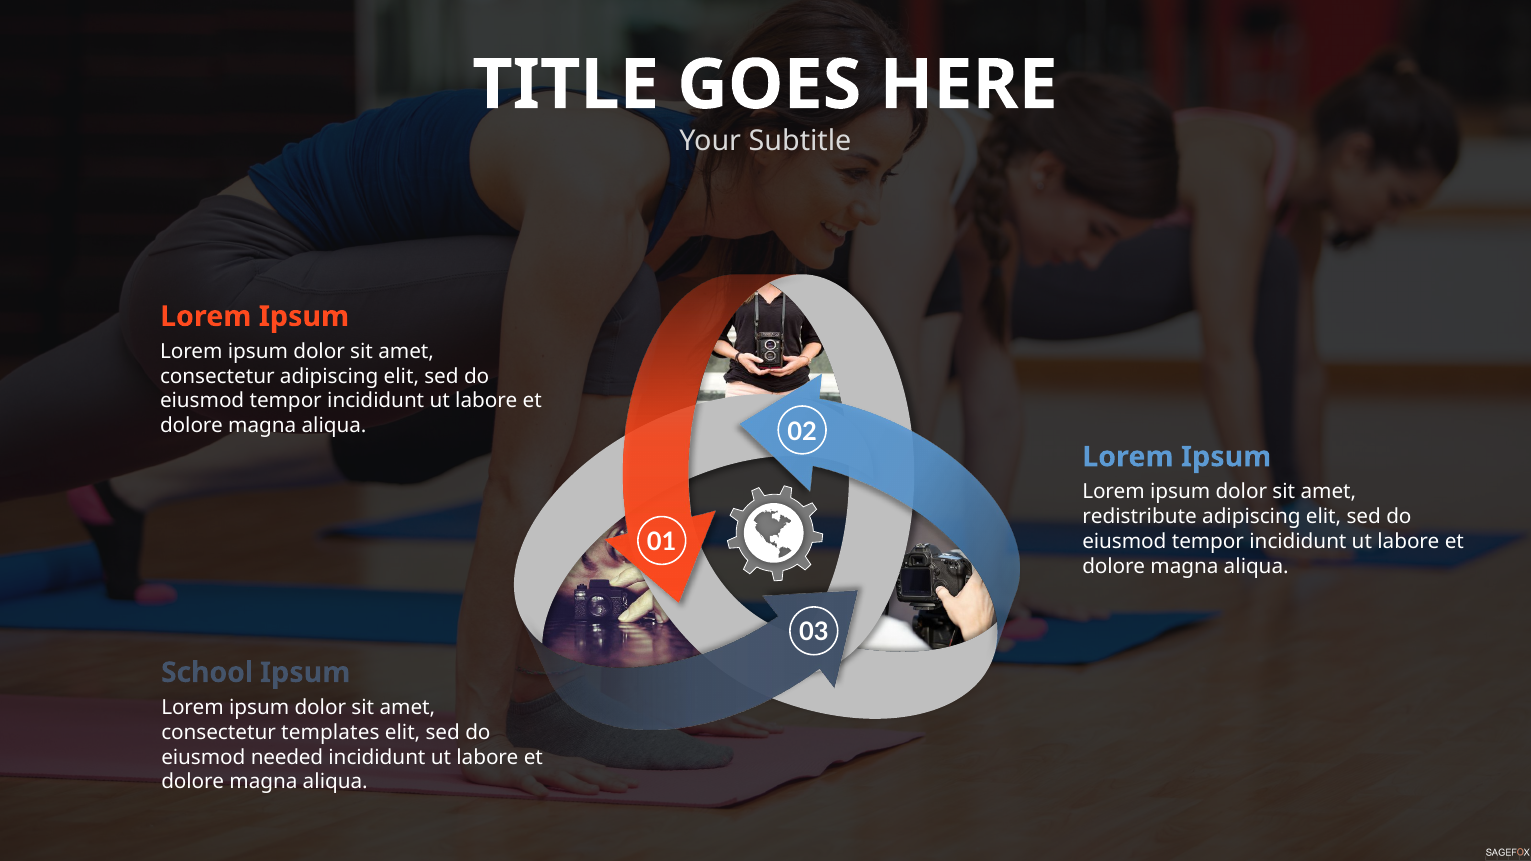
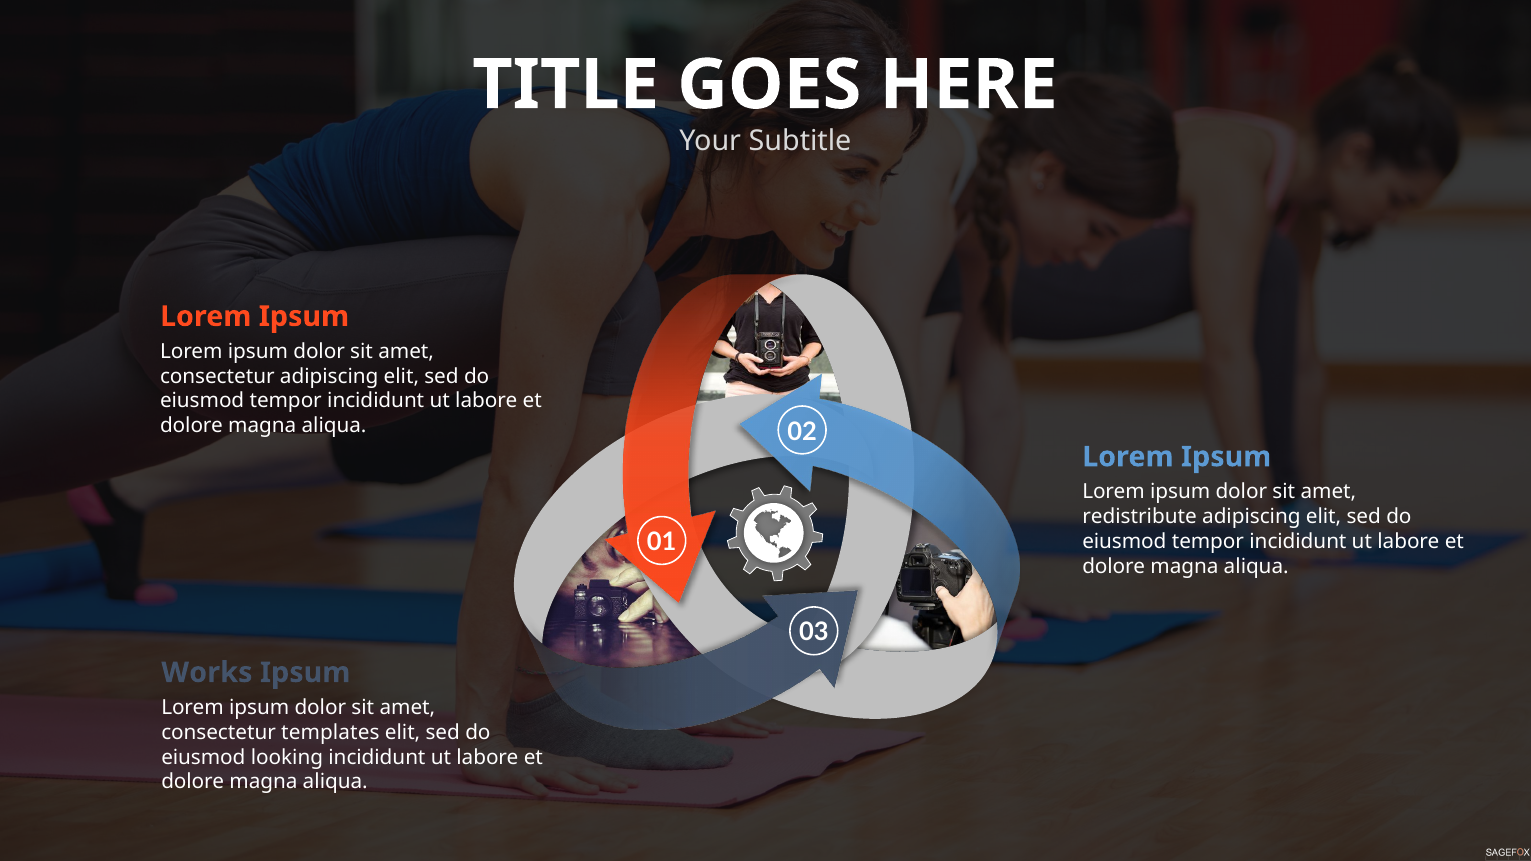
School: School -> Works
needed: needed -> looking
